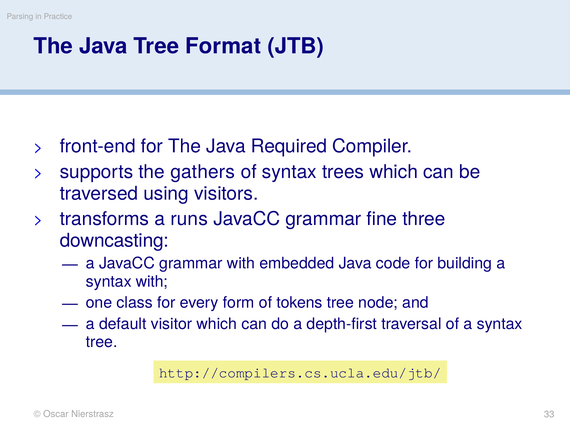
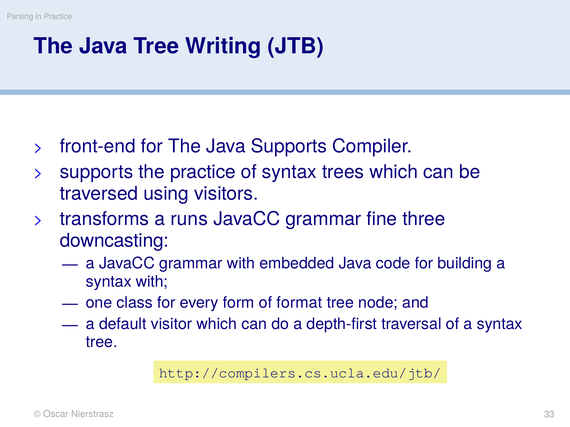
Format: Format -> Writing
Java Required: Required -> Supports
the gathers: gathers -> practice
tokens: tokens -> format
